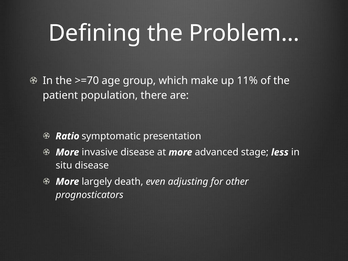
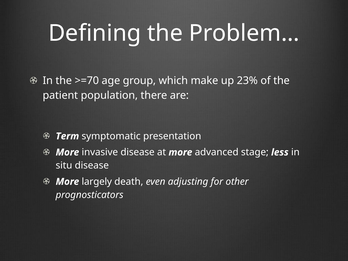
11%: 11% -> 23%
Ratio: Ratio -> Term
